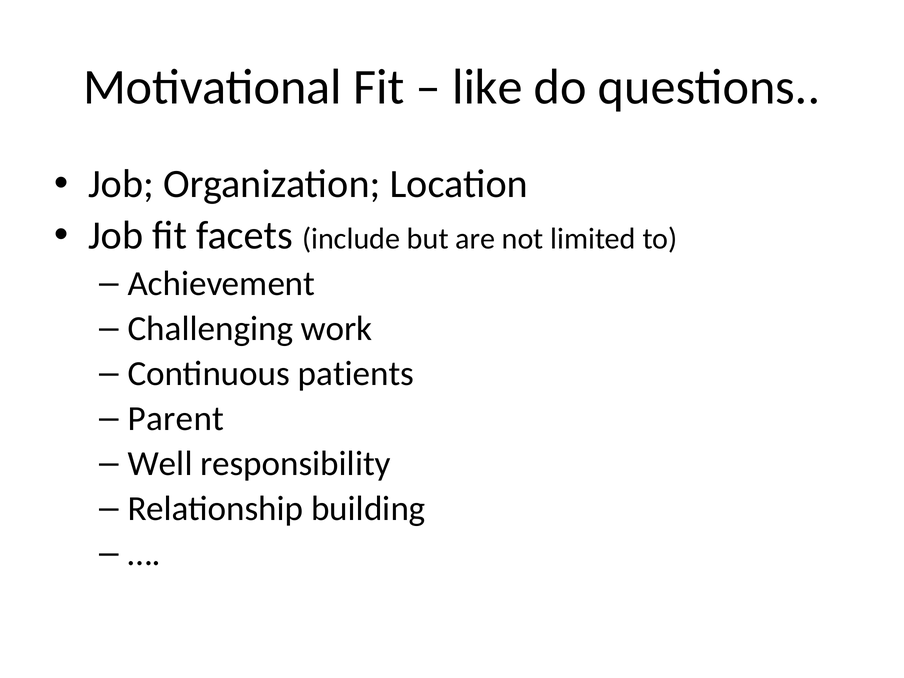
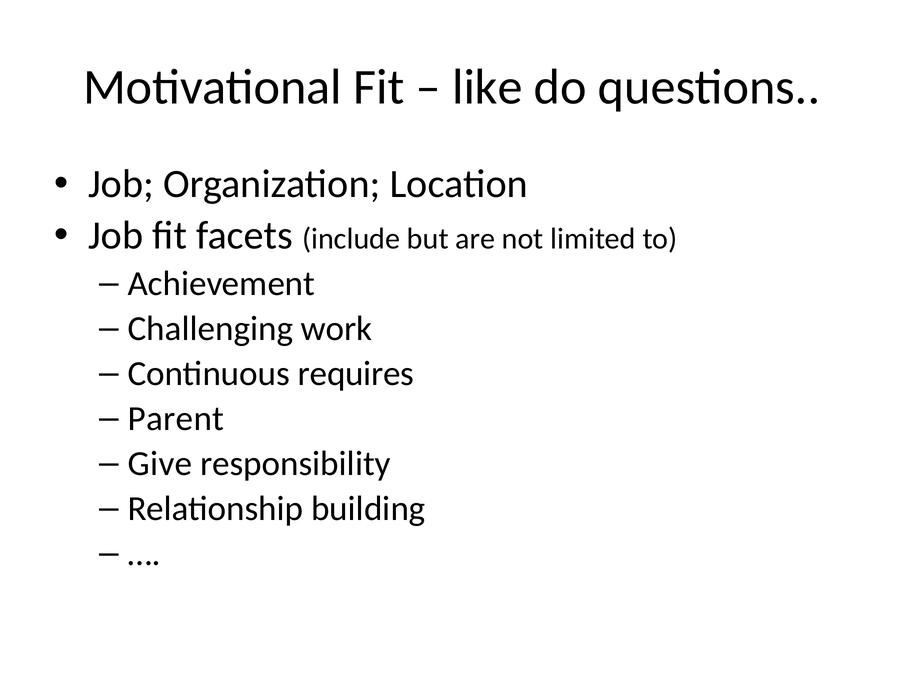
patients: patients -> requires
Well: Well -> Give
